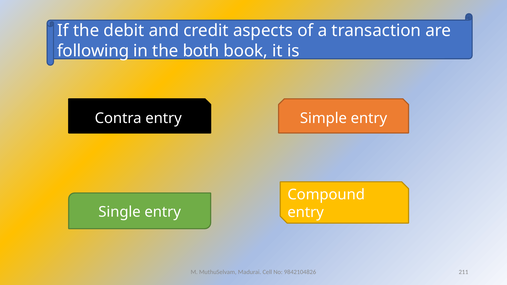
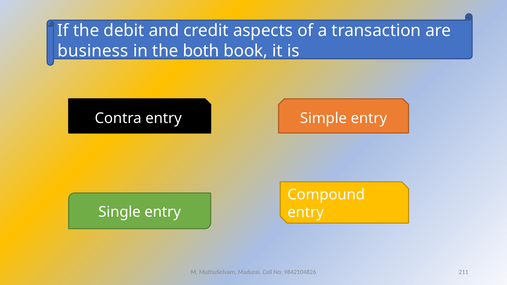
following: following -> business
